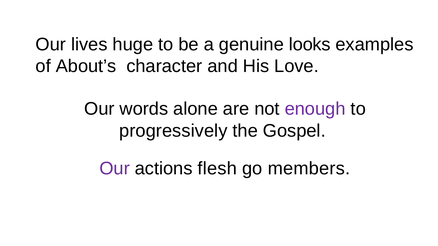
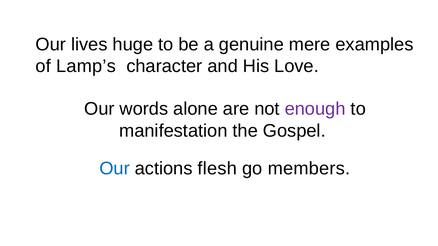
looks: looks -> mere
About’s: About’s -> Lamp’s
progressively: progressively -> manifestation
Our at (115, 169) colour: purple -> blue
